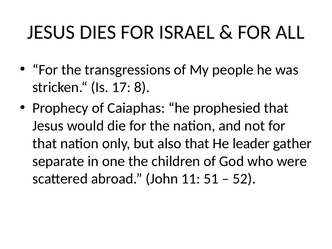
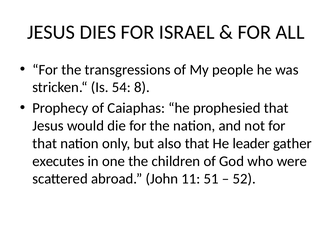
17: 17 -> 54
separate: separate -> executes
